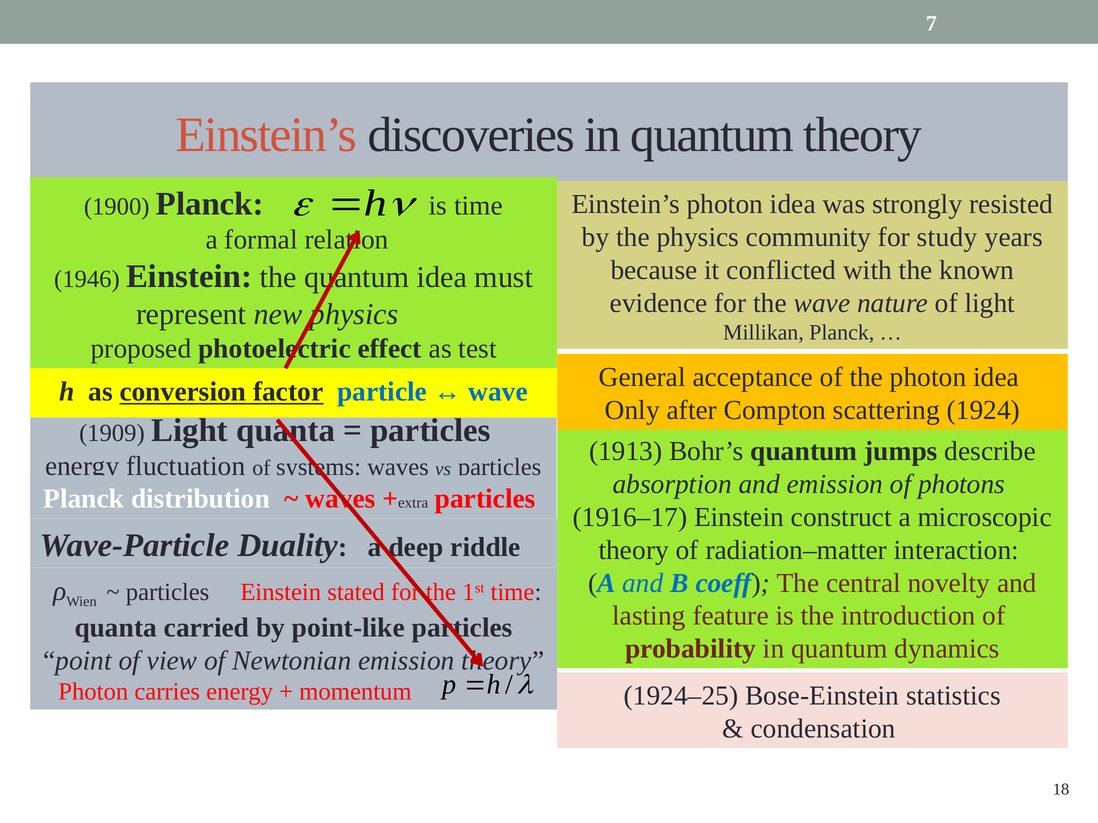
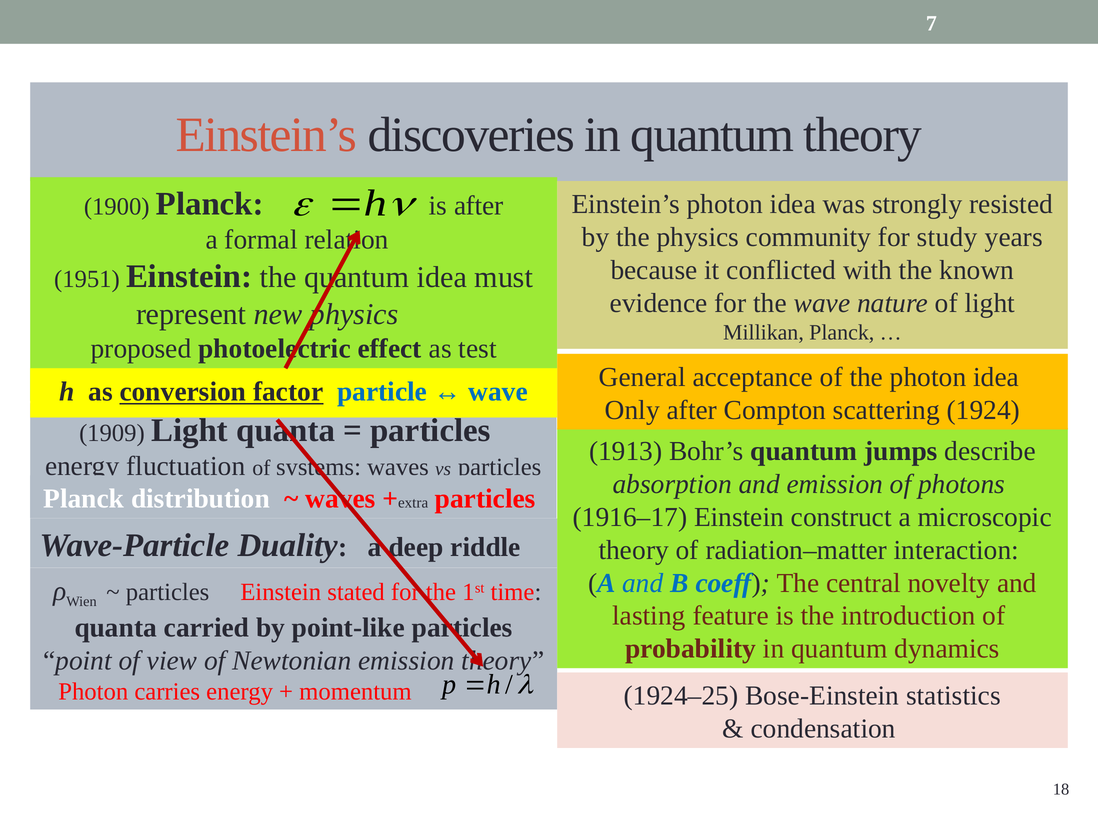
is time: time -> after
1946: 1946 -> 1951
